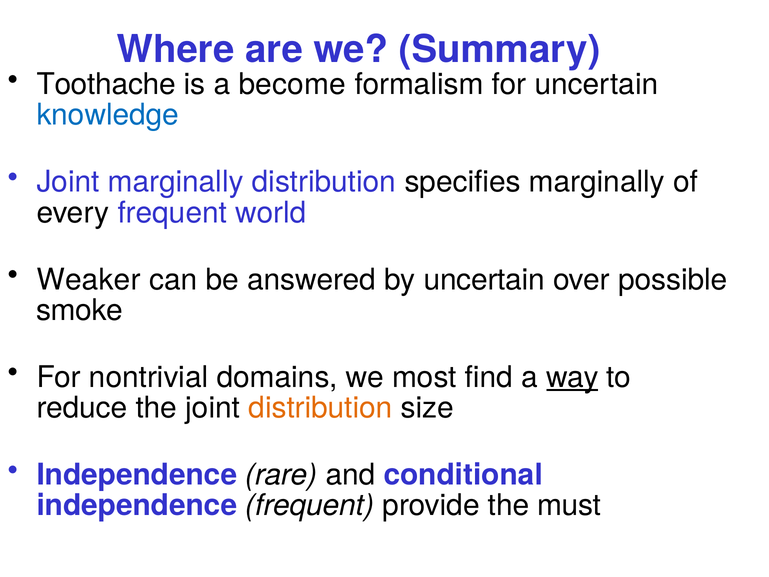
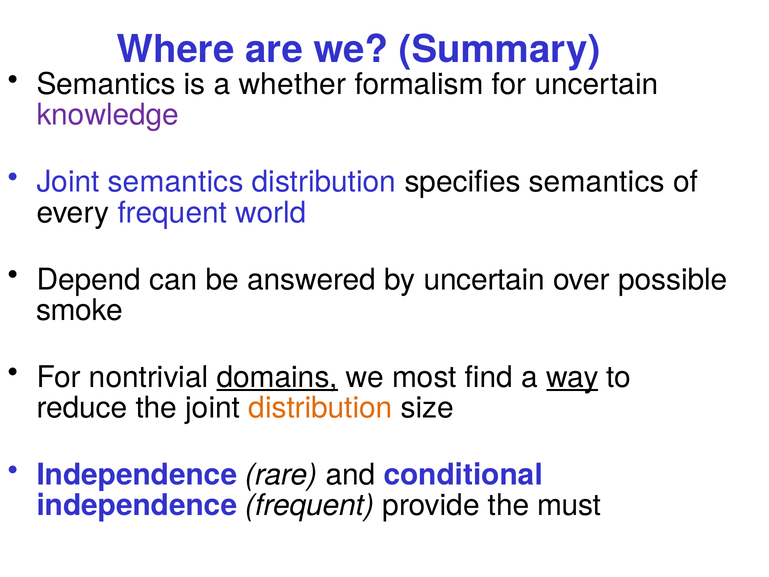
Toothache at (106, 84): Toothache -> Semantics
become: become -> whether
knowledge colour: blue -> purple
Joint marginally: marginally -> semantics
specifies marginally: marginally -> semantics
Weaker: Weaker -> Depend
domains underline: none -> present
